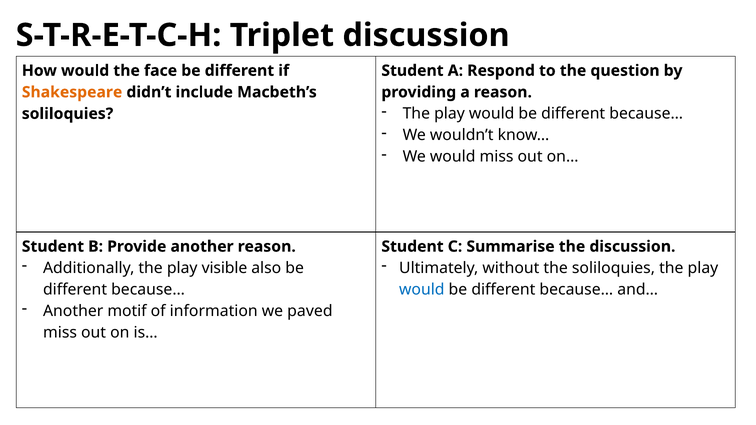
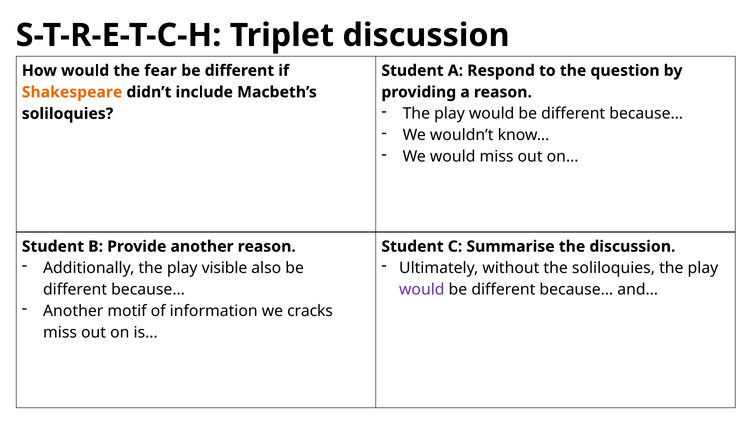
face: face -> fear
would at (422, 290) colour: blue -> purple
paved: paved -> cracks
